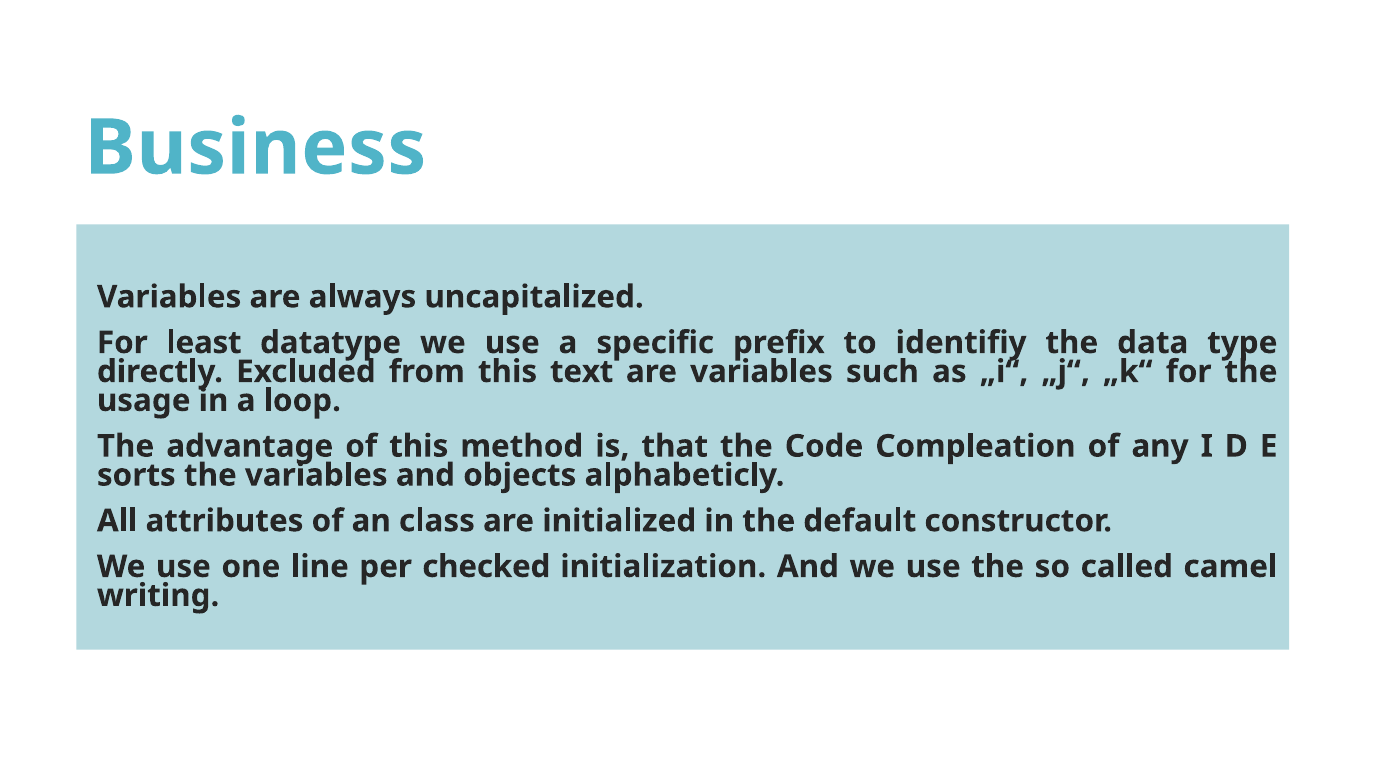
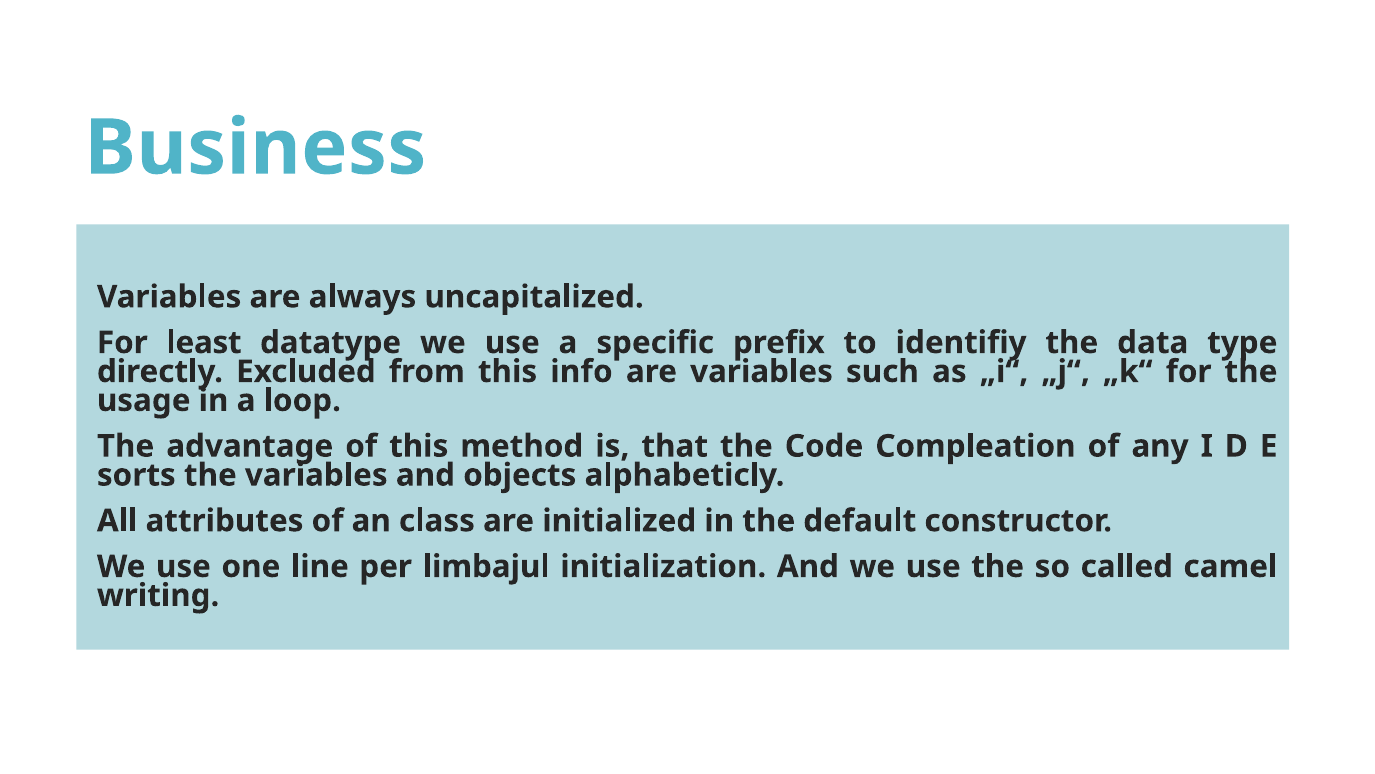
text: text -> info
checked: checked -> limbajul
